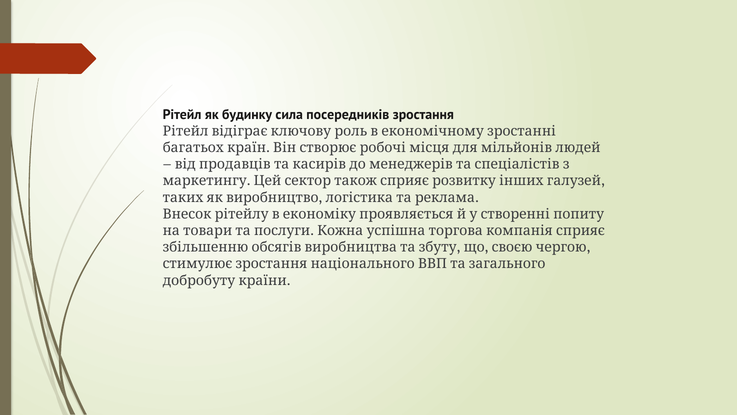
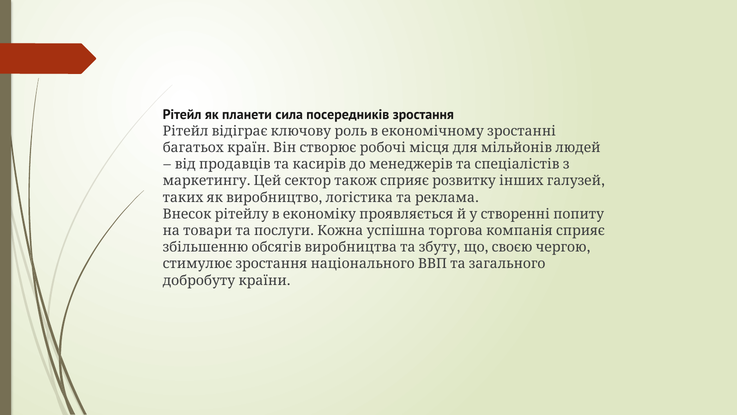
будинку: будинку -> планети
